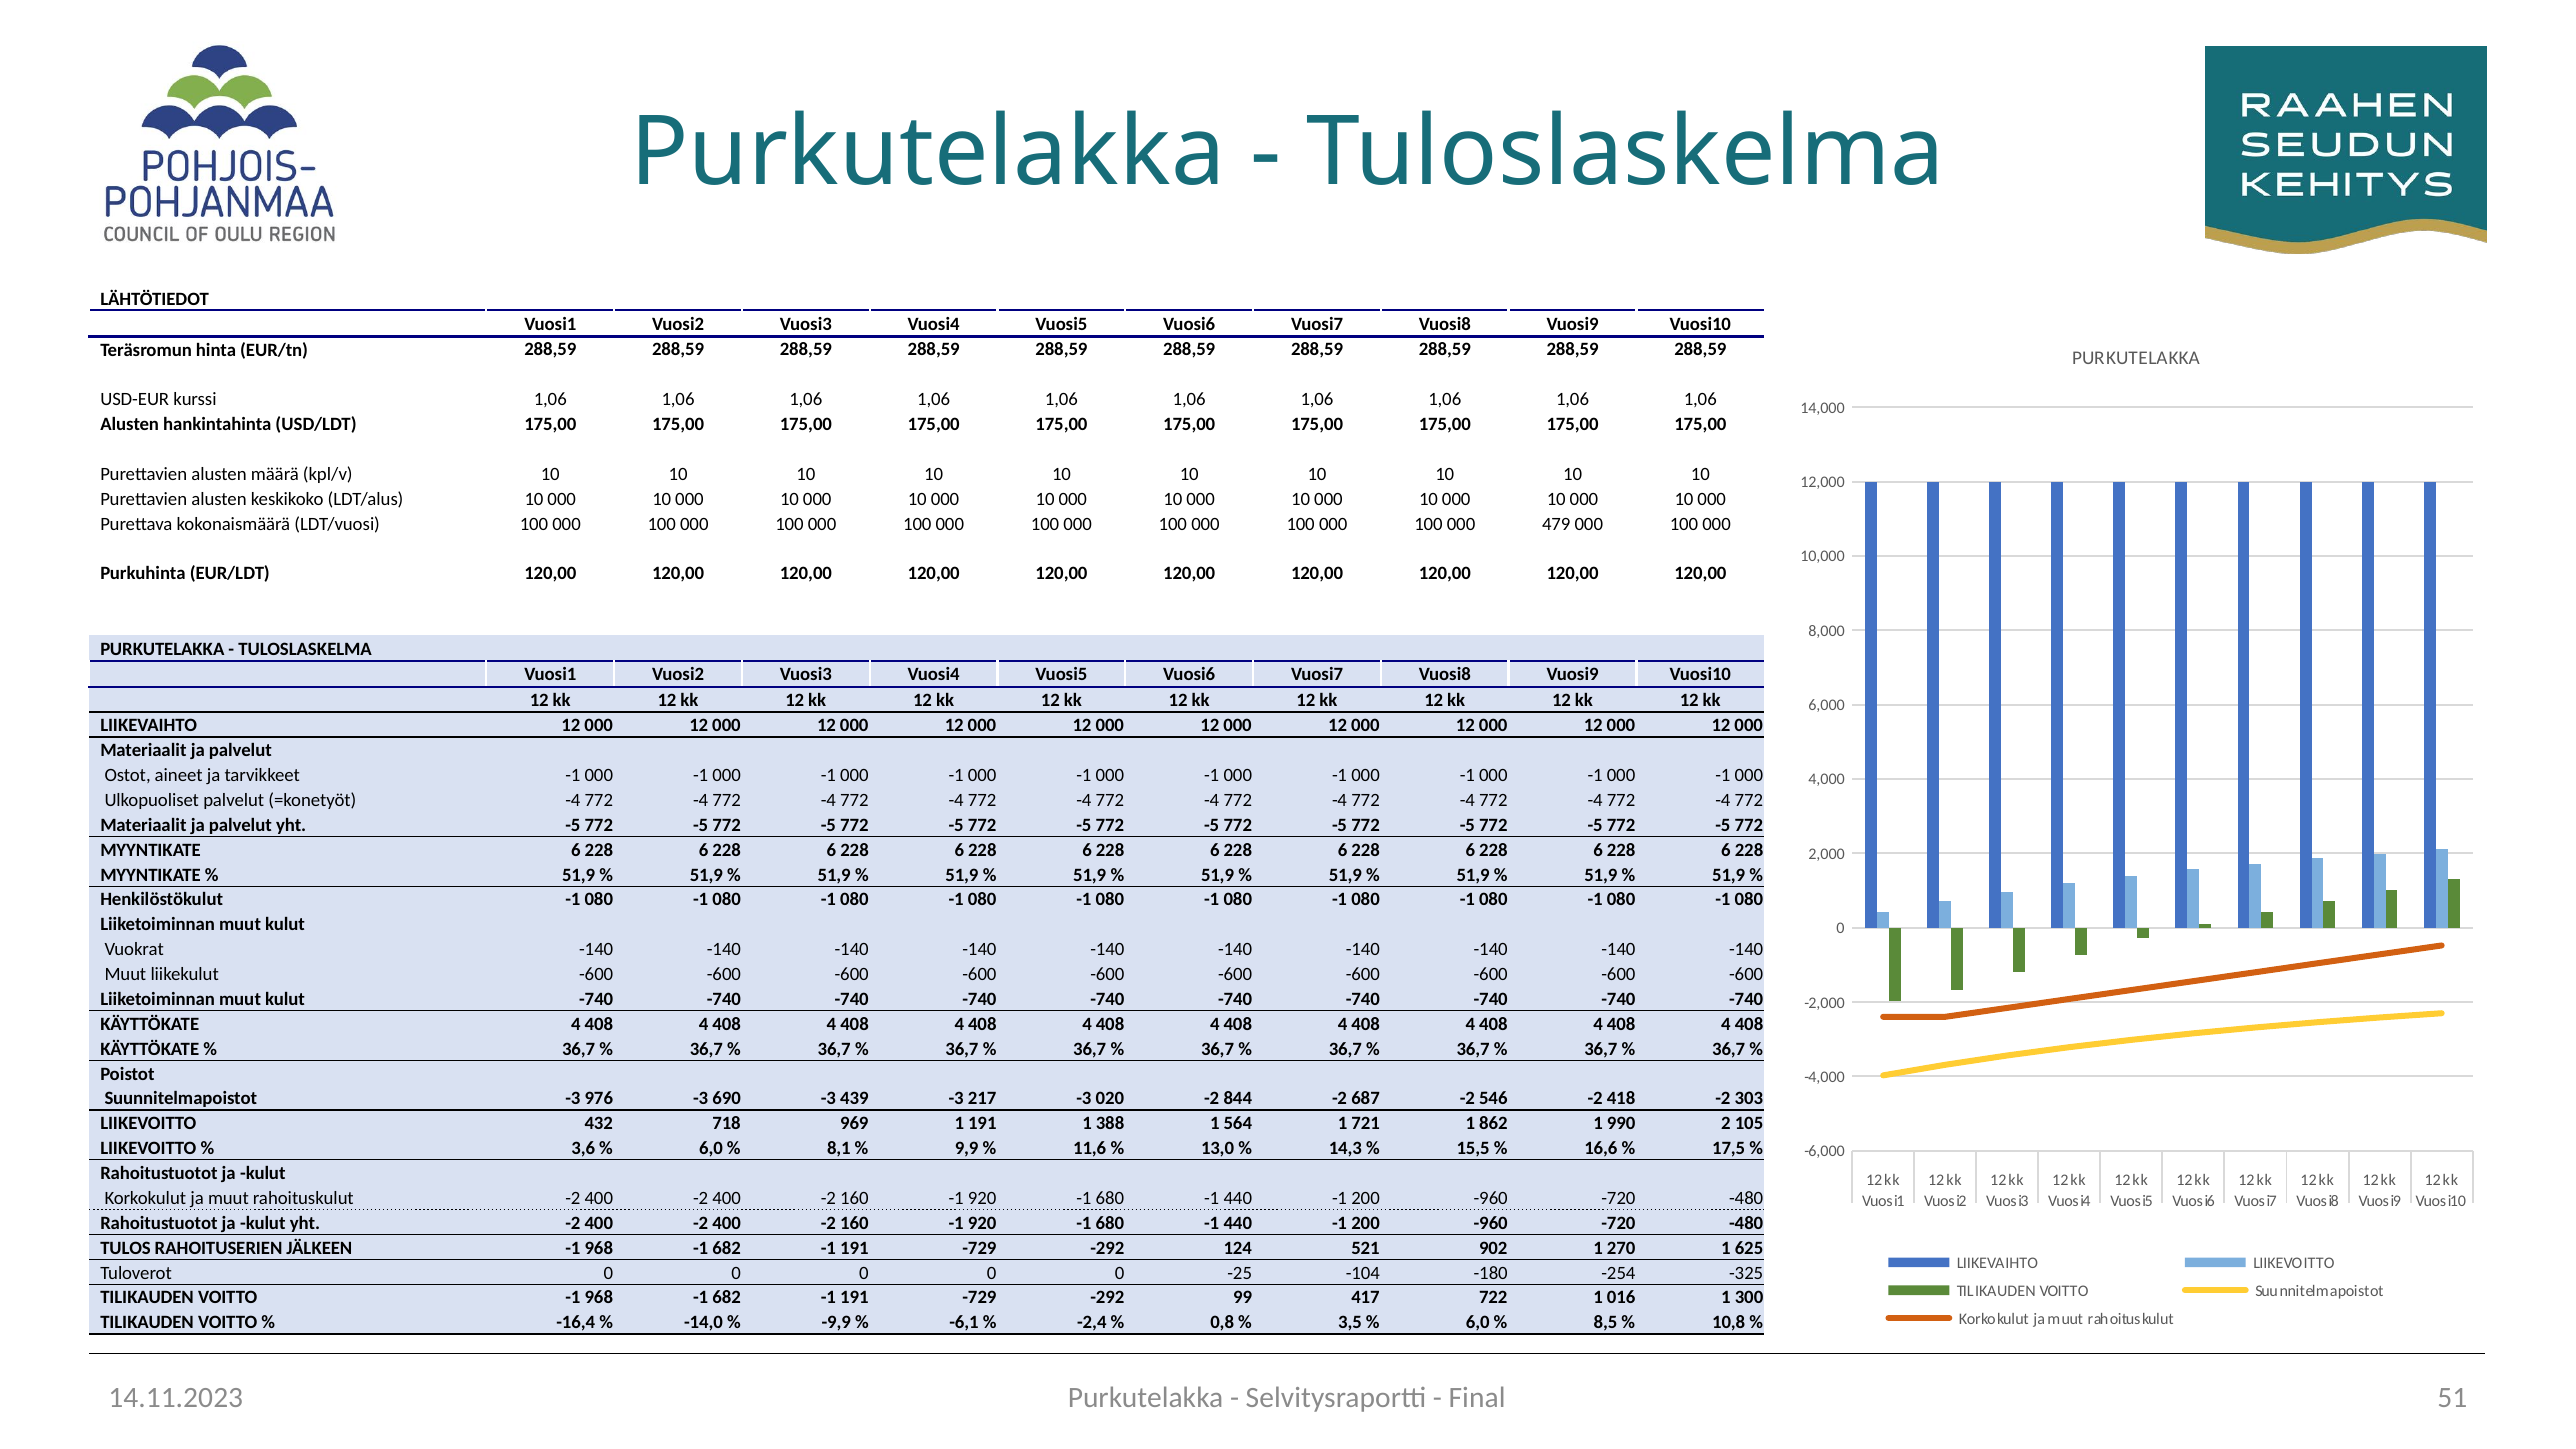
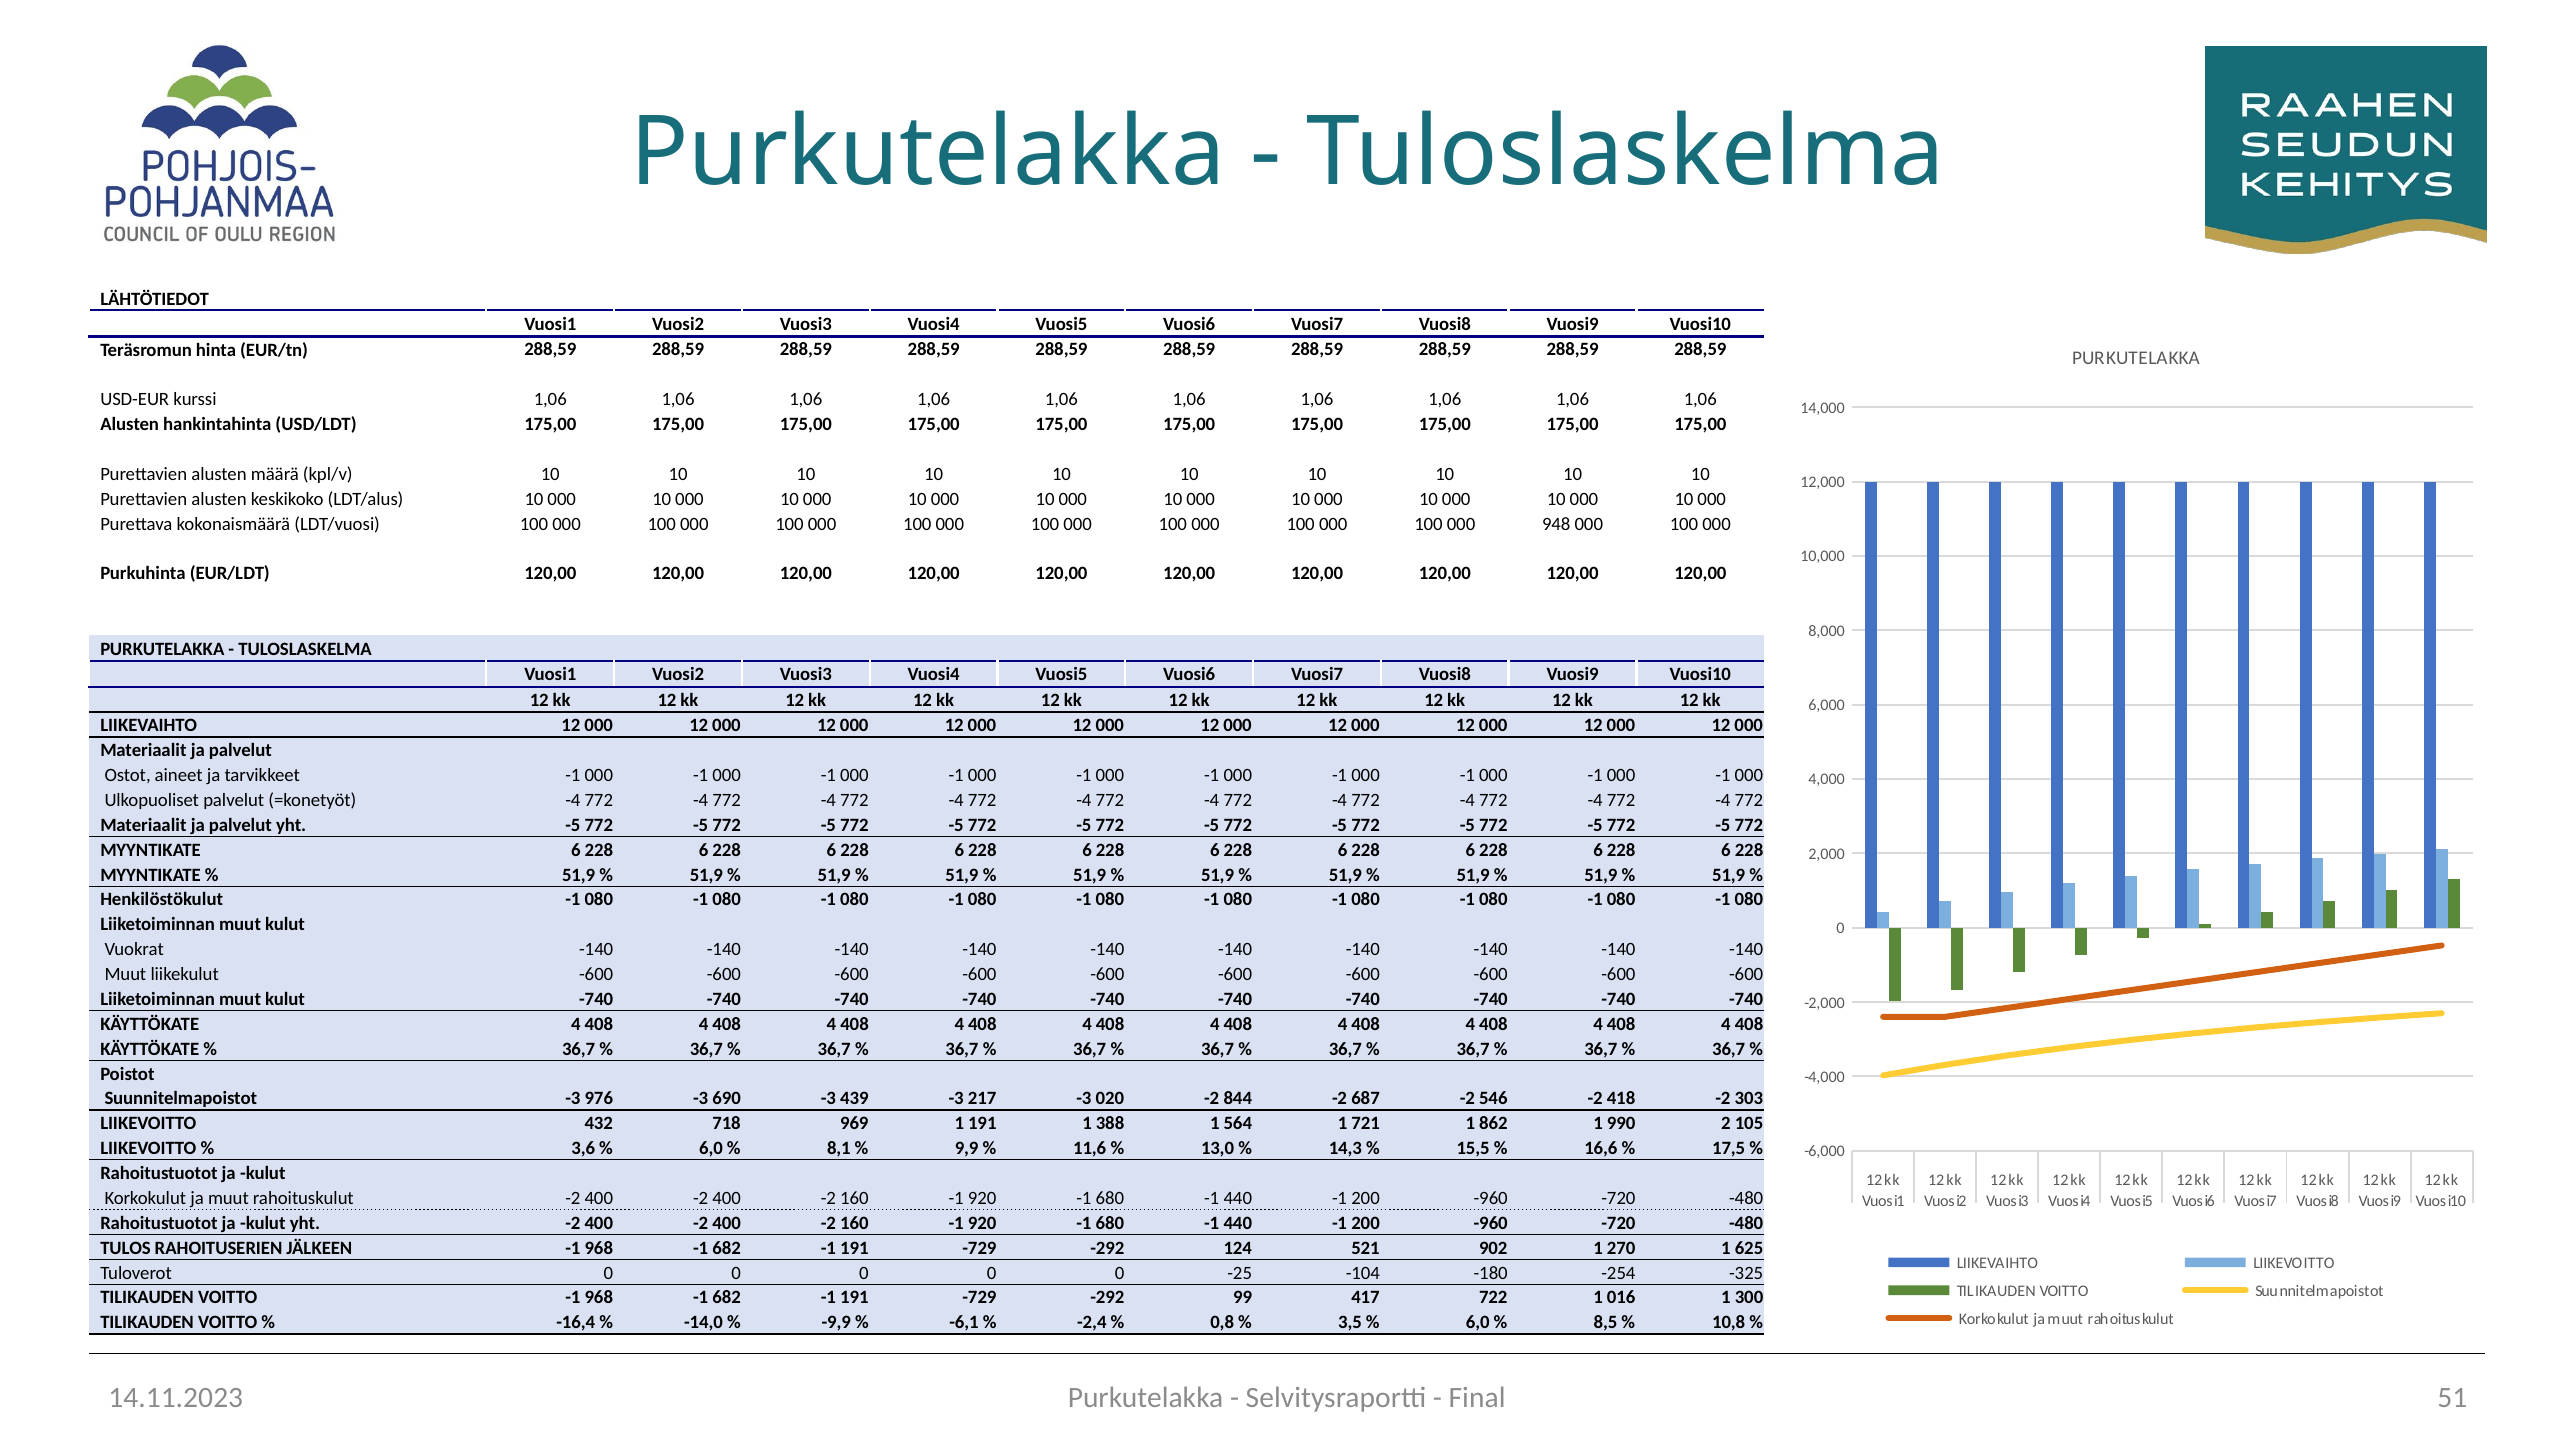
479: 479 -> 948
